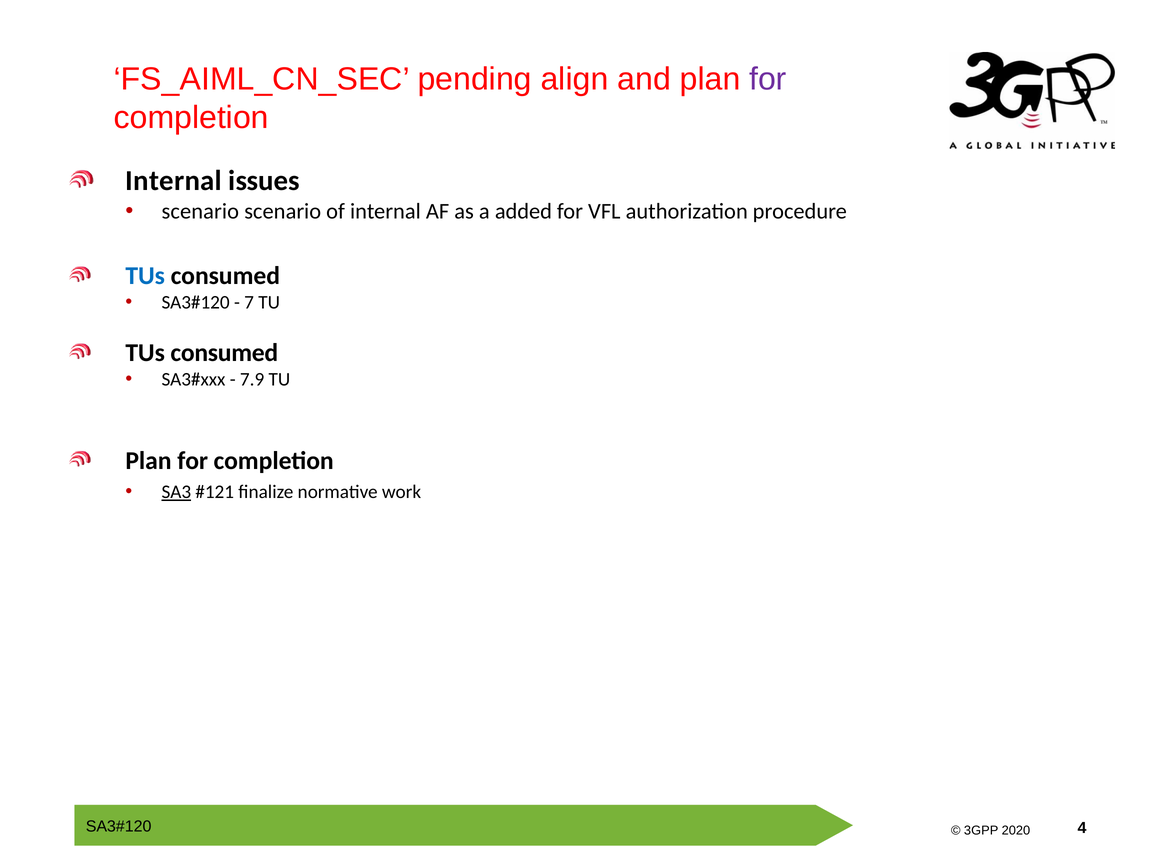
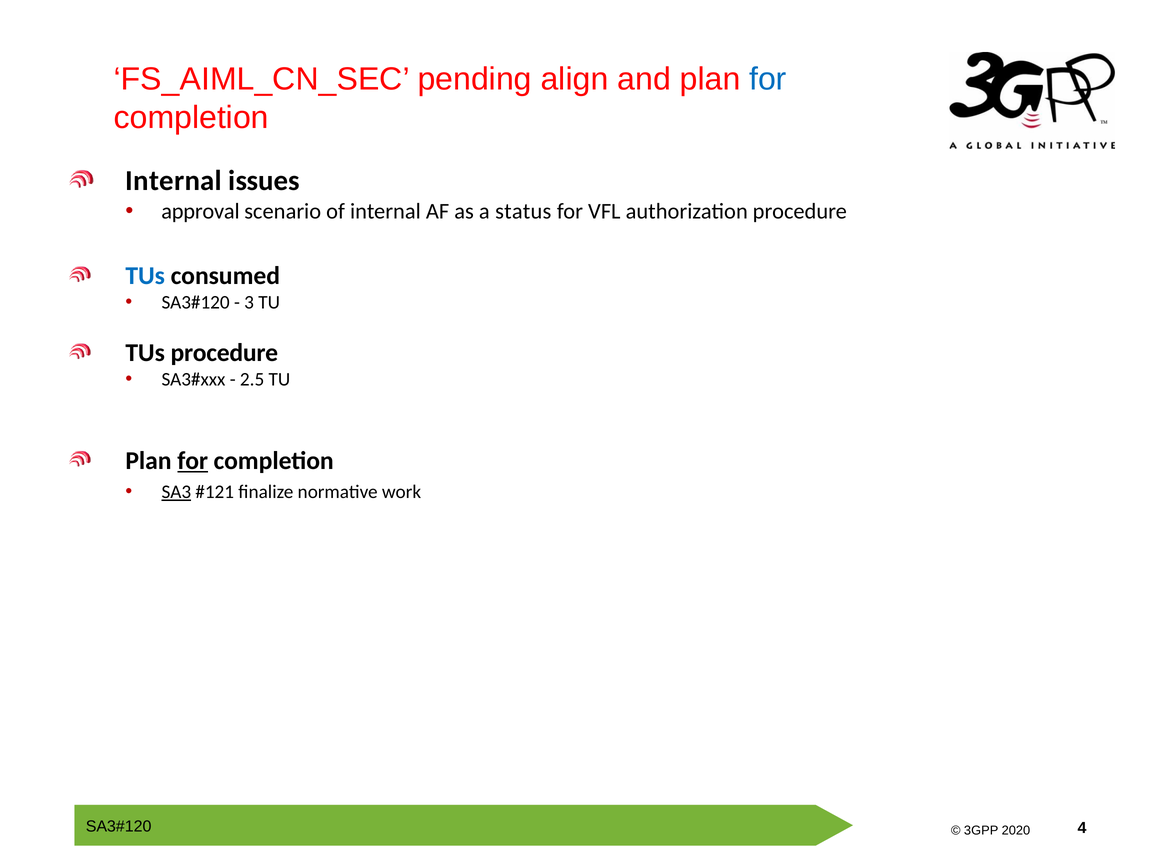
for at (768, 79) colour: purple -> blue
scenario at (200, 211): scenario -> approval
added: added -> status
7: 7 -> 3
consumed at (224, 353): consumed -> procedure
7.9: 7.9 -> 2.5
for at (193, 460) underline: none -> present
